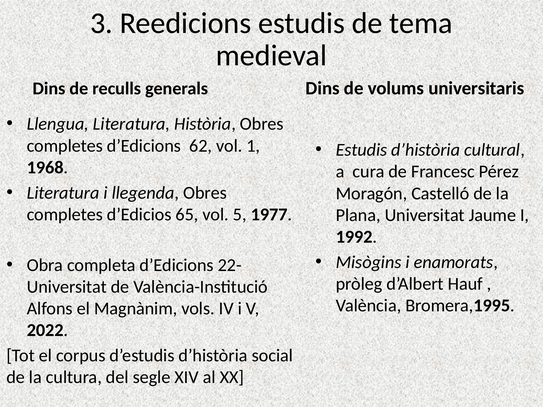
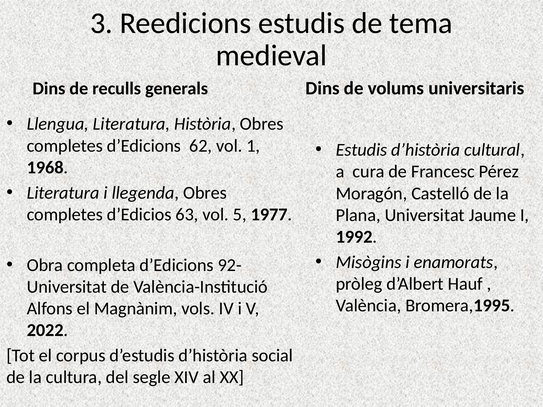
65: 65 -> 63
22-: 22- -> 92-
